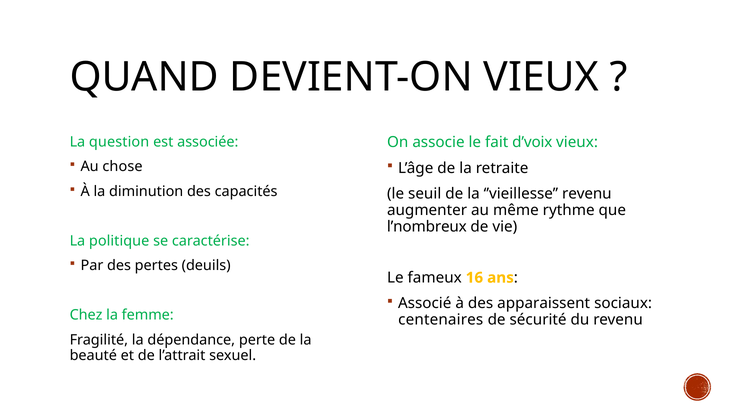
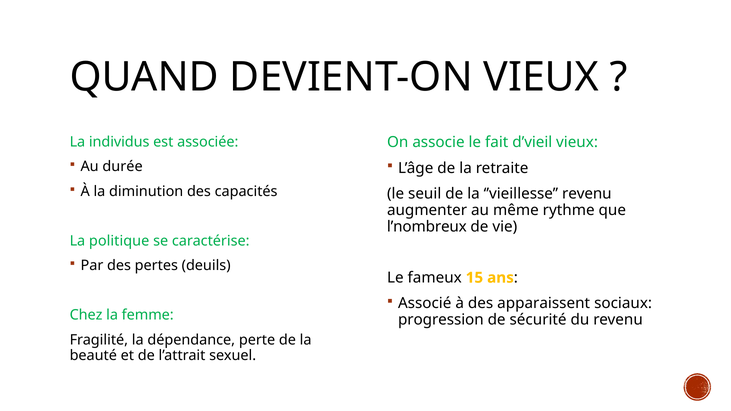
question: question -> individus
d’voix: d’voix -> d’vieil
chose: chose -> durée
16: 16 -> 15
centenaires: centenaires -> progression
